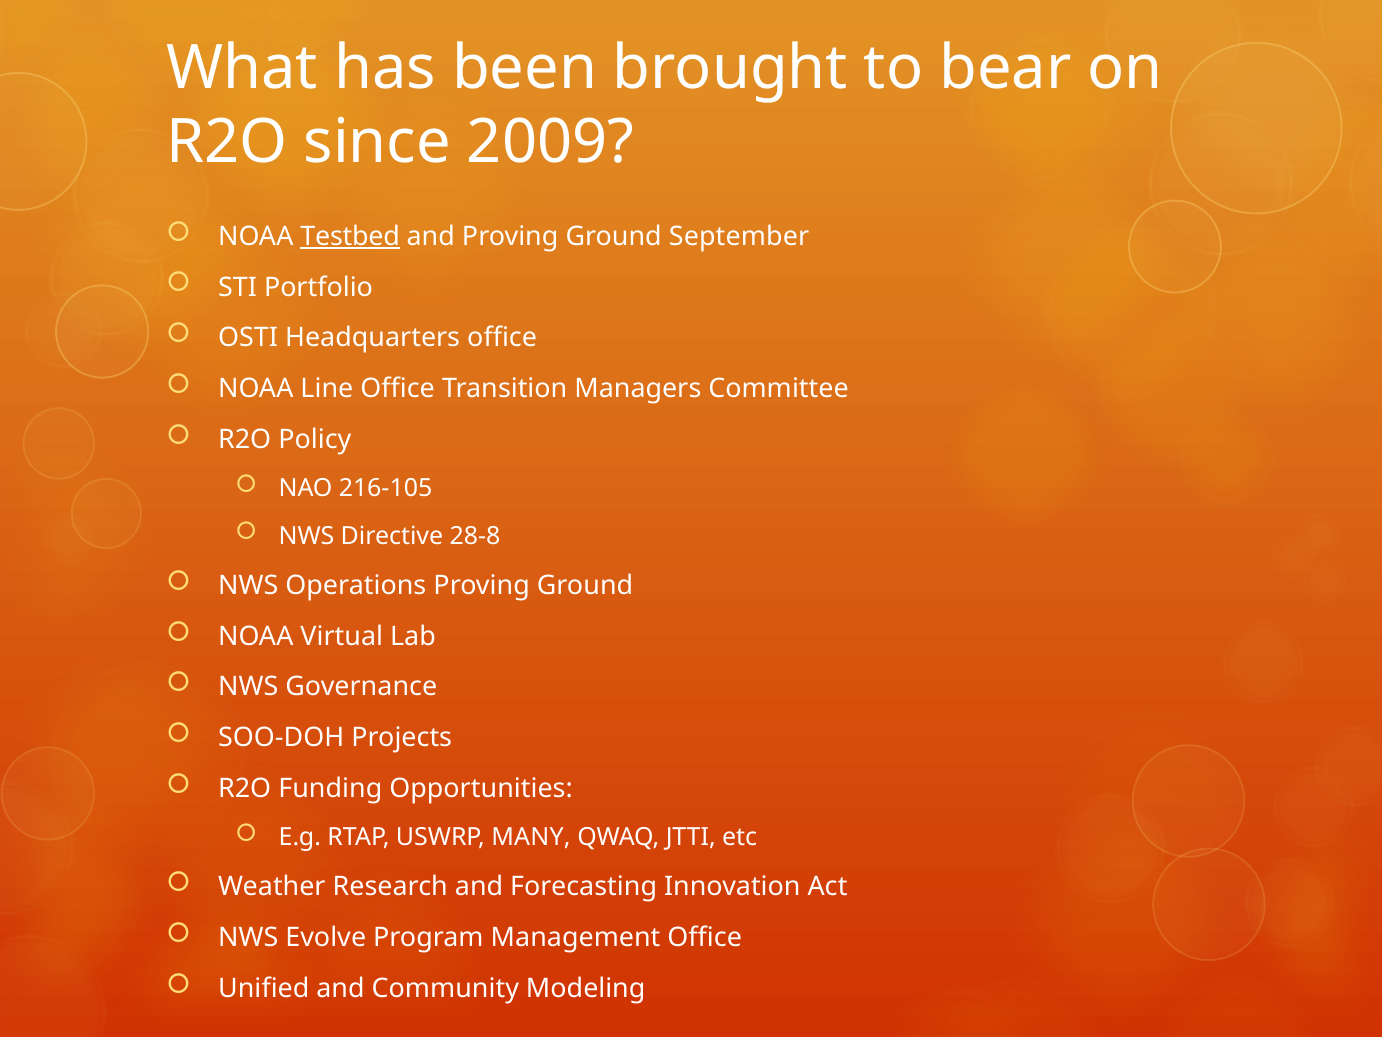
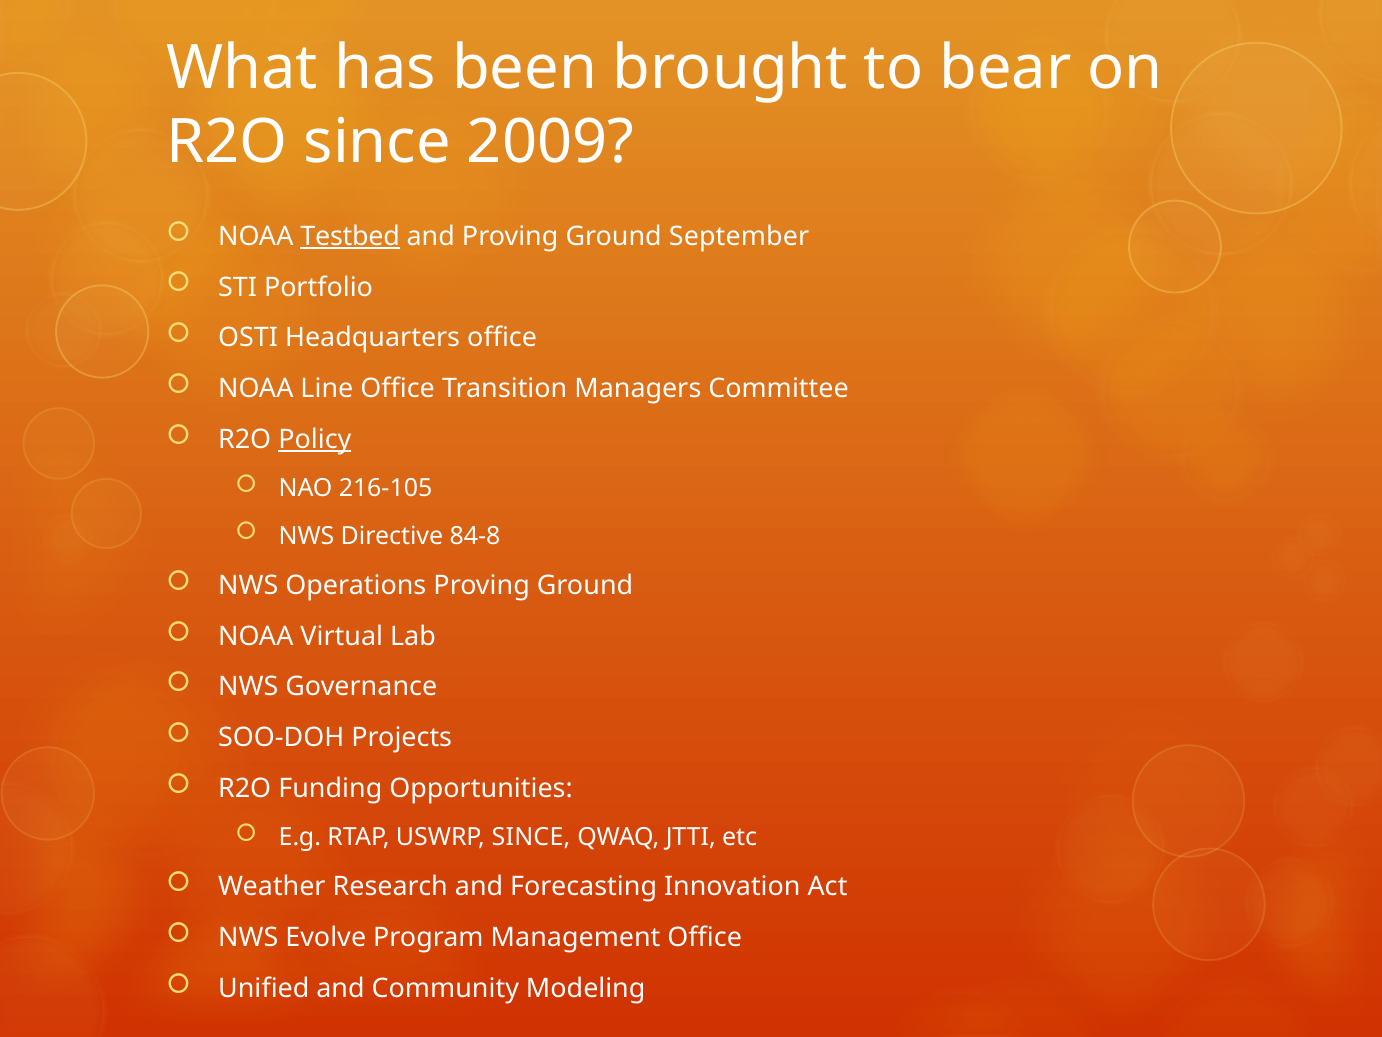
Policy underline: none -> present
28-8: 28-8 -> 84-8
USWRP MANY: MANY -> SINCE
